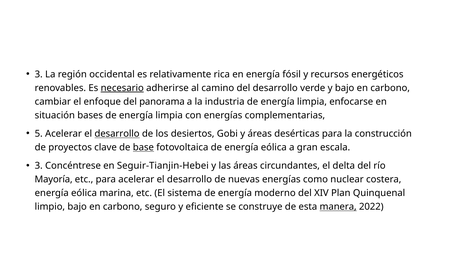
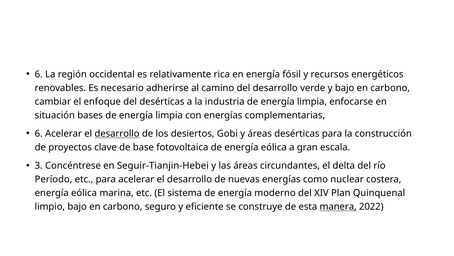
3 at (39, 74): 3 -> 6
necesario underline: present -> none
del panorama: panorama -> desérticas
5 at (39, 133): 5 -> 6
base underline: present -> none
Mayoría: Mayoría -> Período
